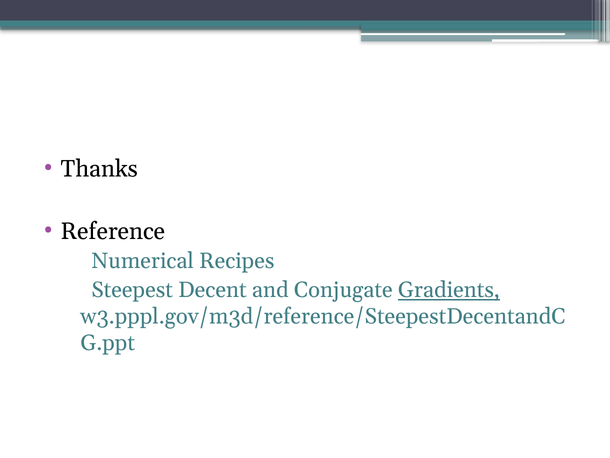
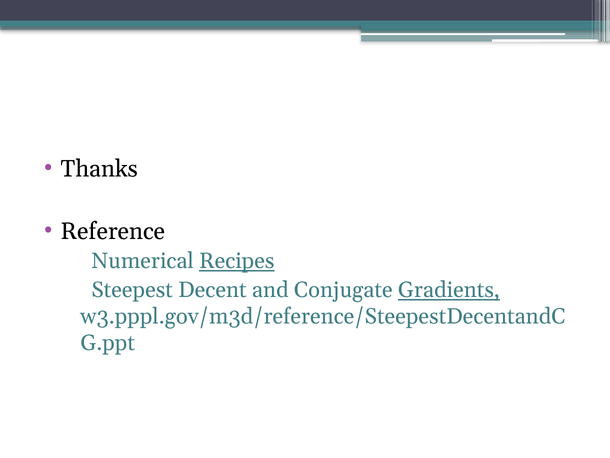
Recipes underline: none -> present
